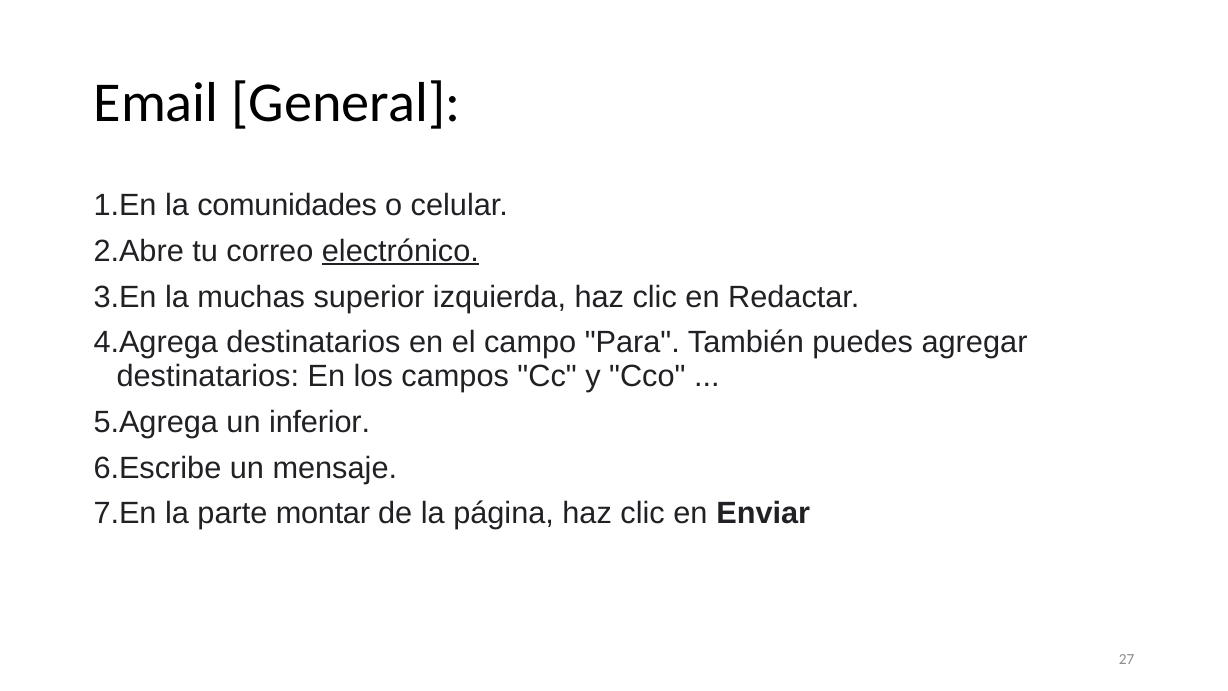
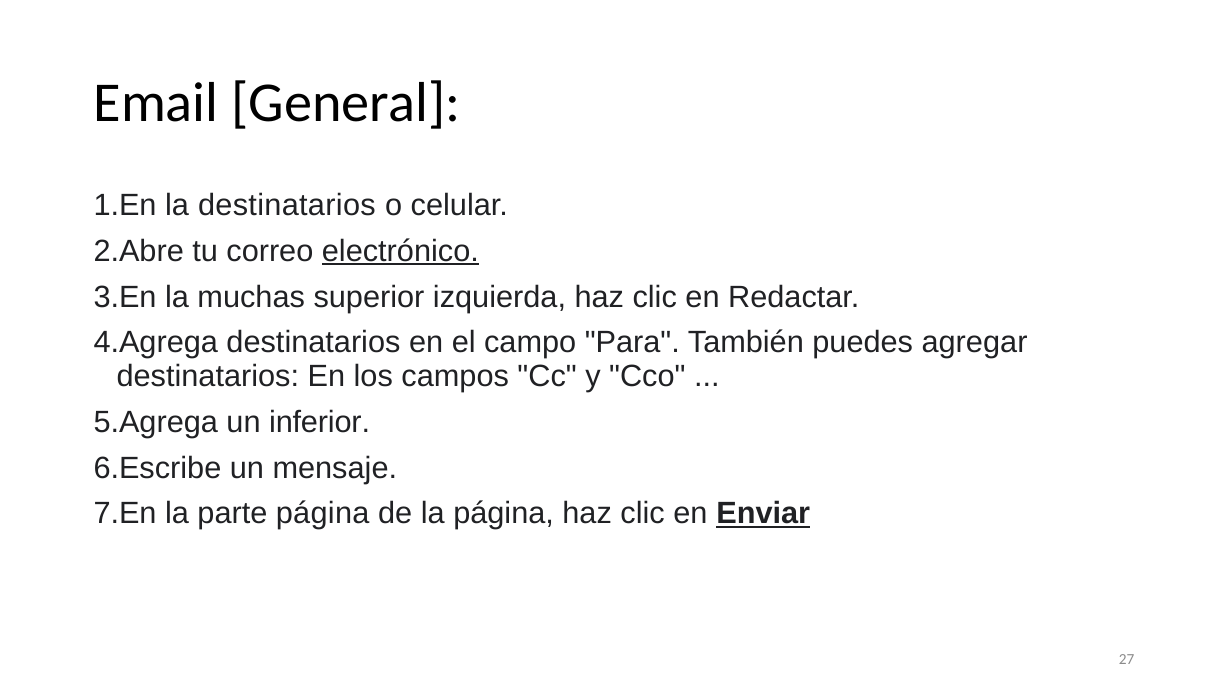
la comunidades: comunidades -> destinatarios
parte montar: montar -> página
Enviar underline: none -> present
